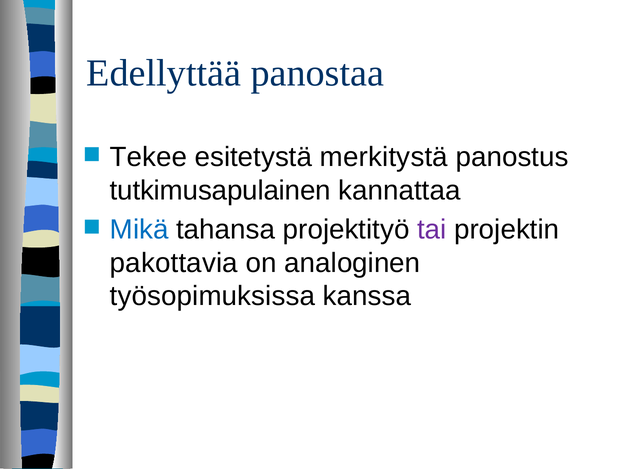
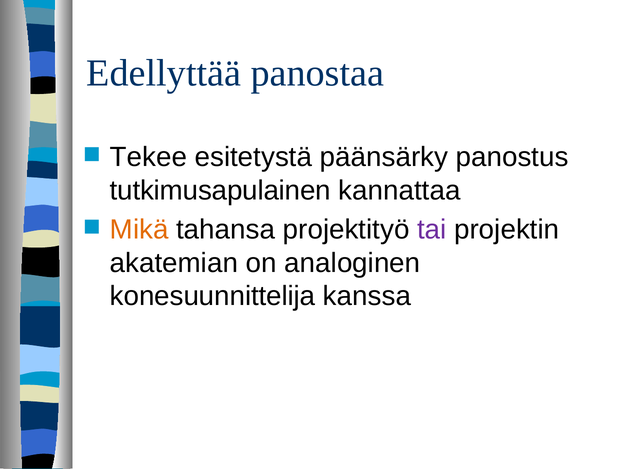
merkitystä: merkitystä -> päänsärky
Mikä colour: blue -> orange
pakottavia: pakottavia -> akatemian
työsopimuksissa: työsopimuksissa -> konesuunnittelija
